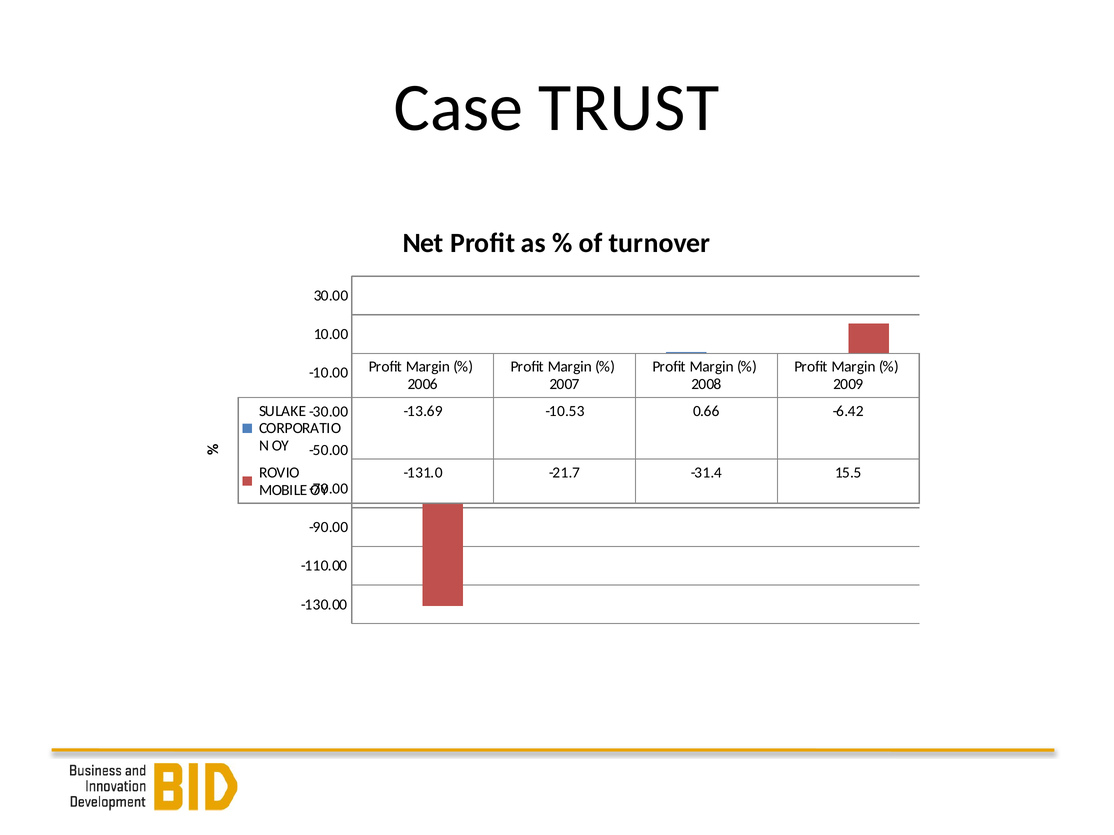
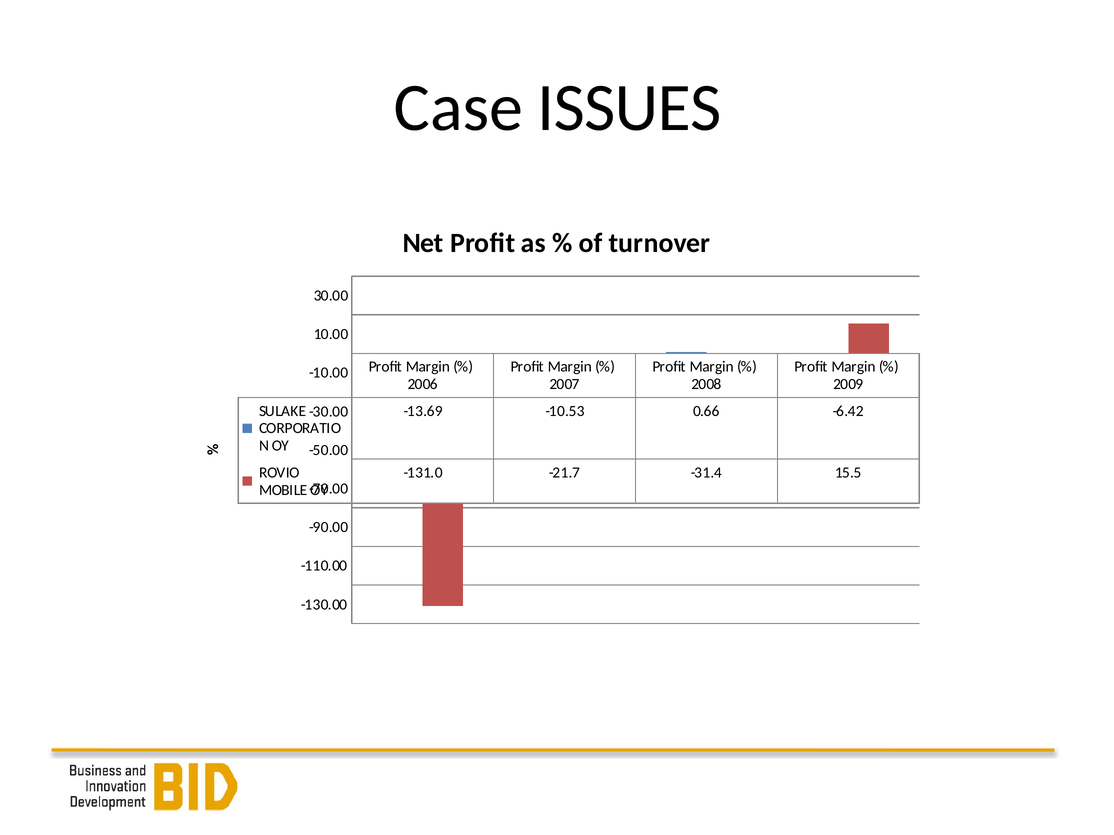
TRUST: TRUST -> ISSUES
